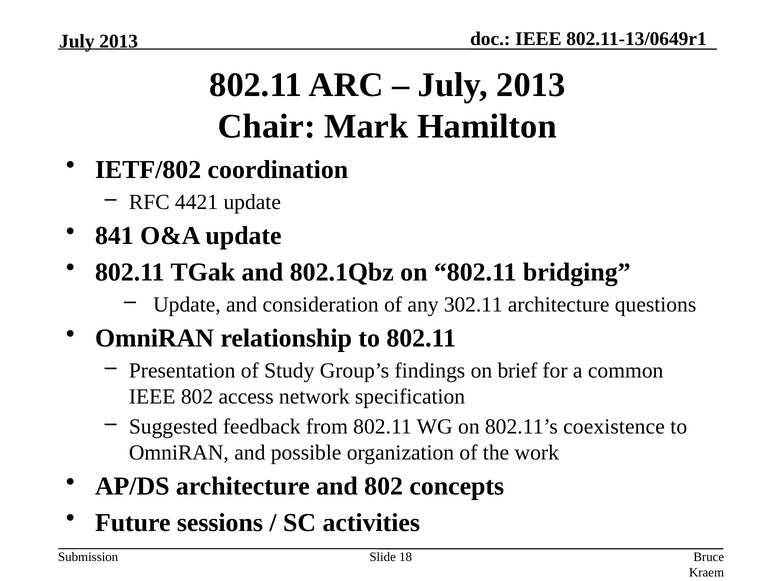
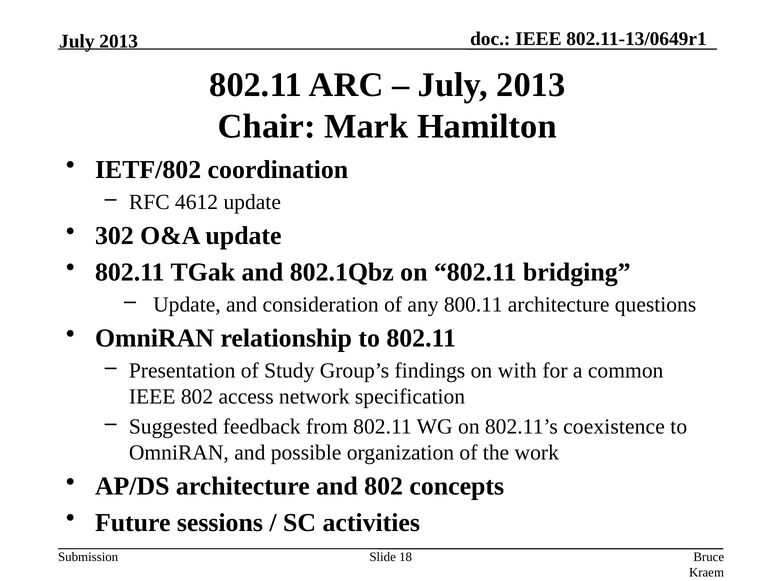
4421: 4421 -> 4612
841: 841 -> 302
302.11: 302.11 -> 800.11
brief: brief -> with
